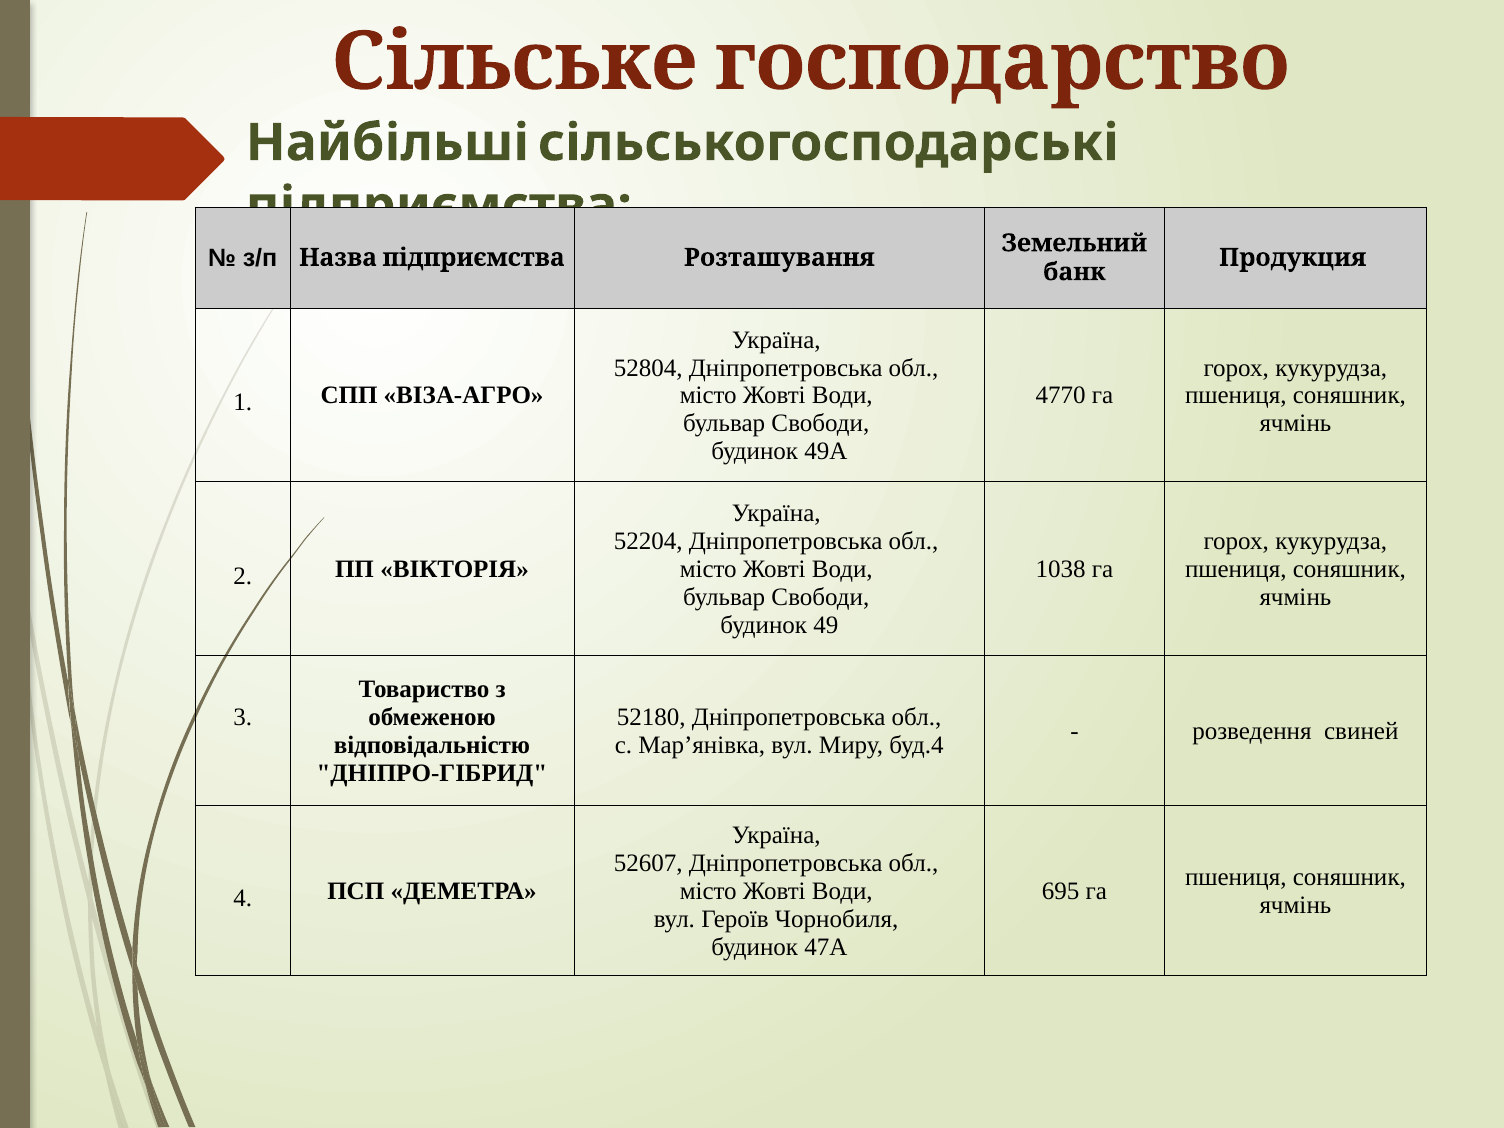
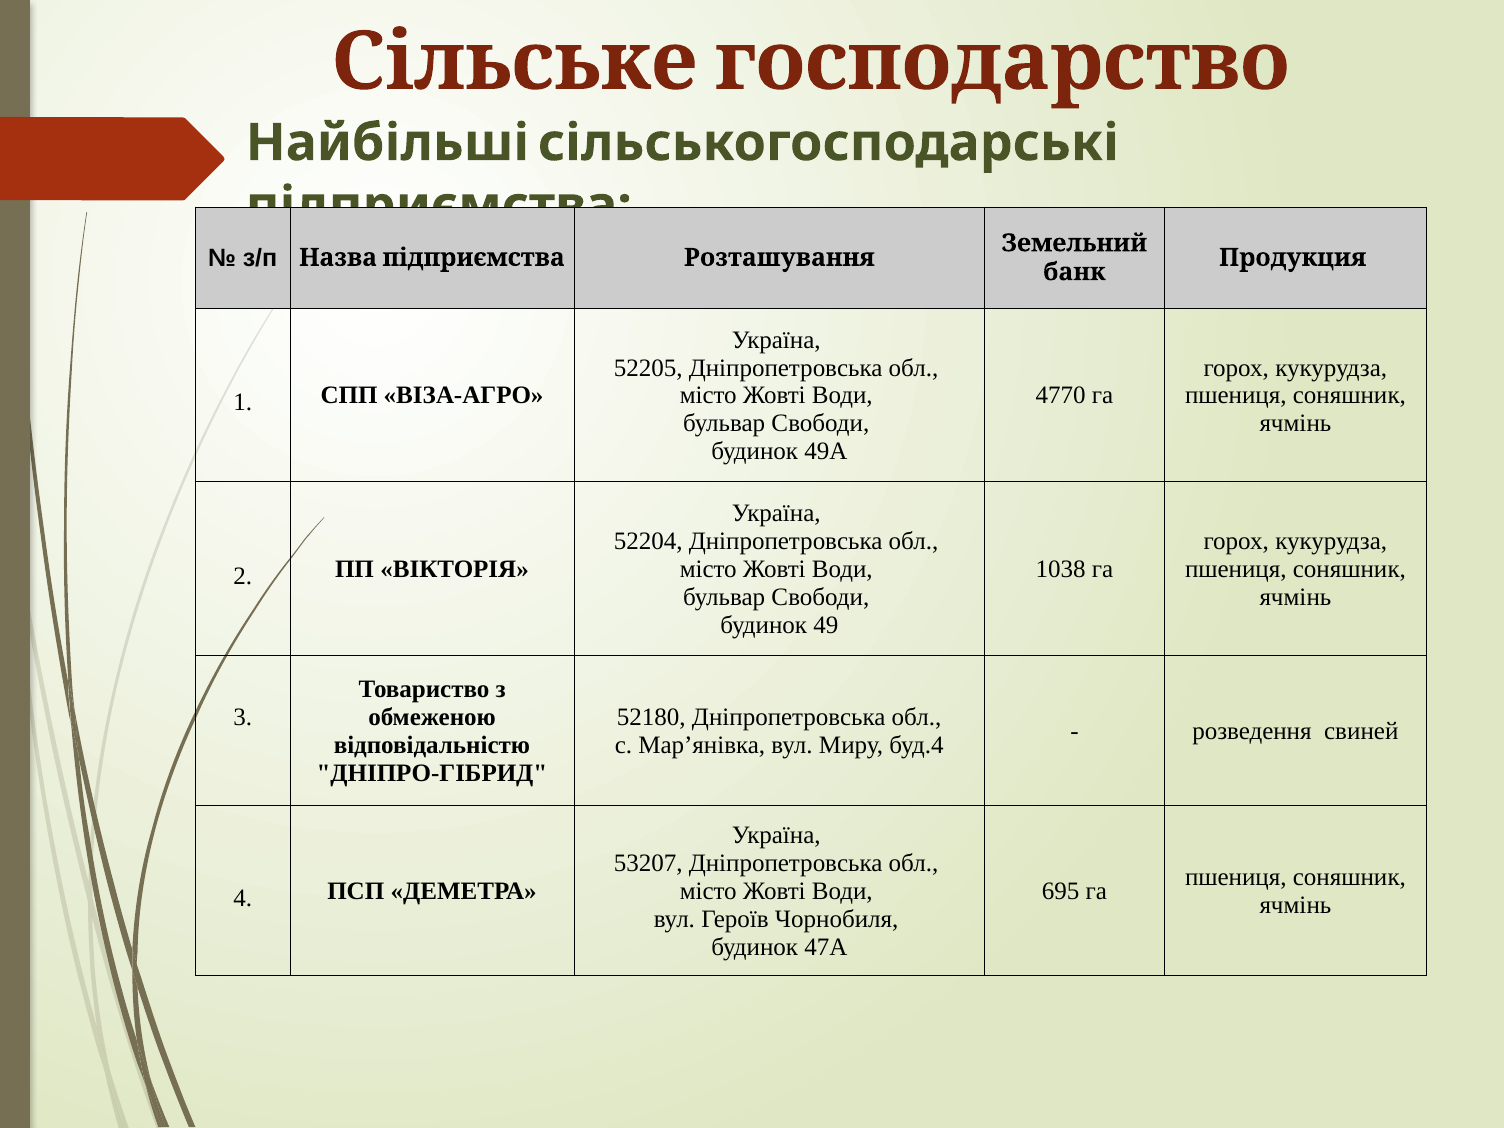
52804: 52804 -> 52205
52607: 52607 -> 53207
